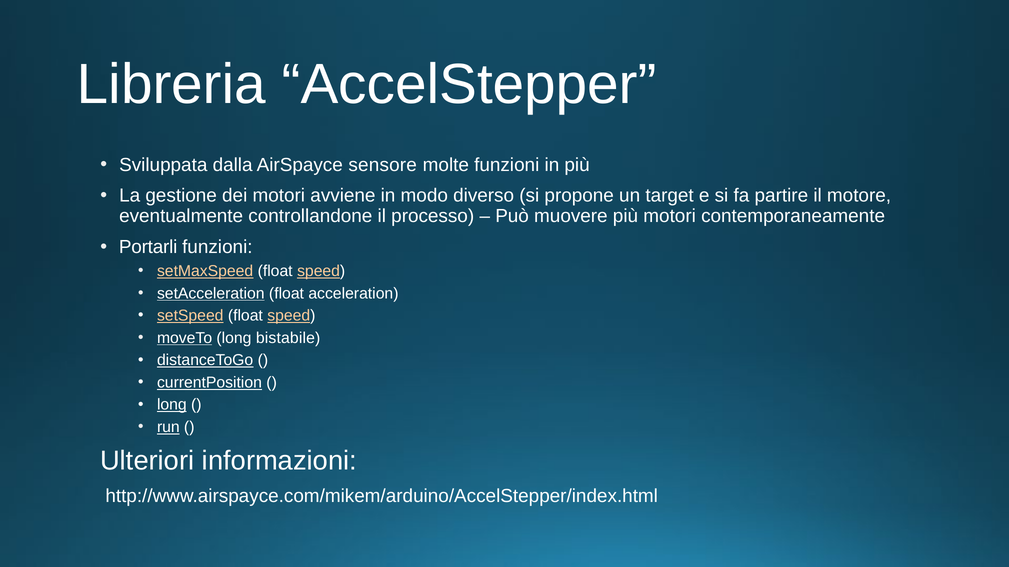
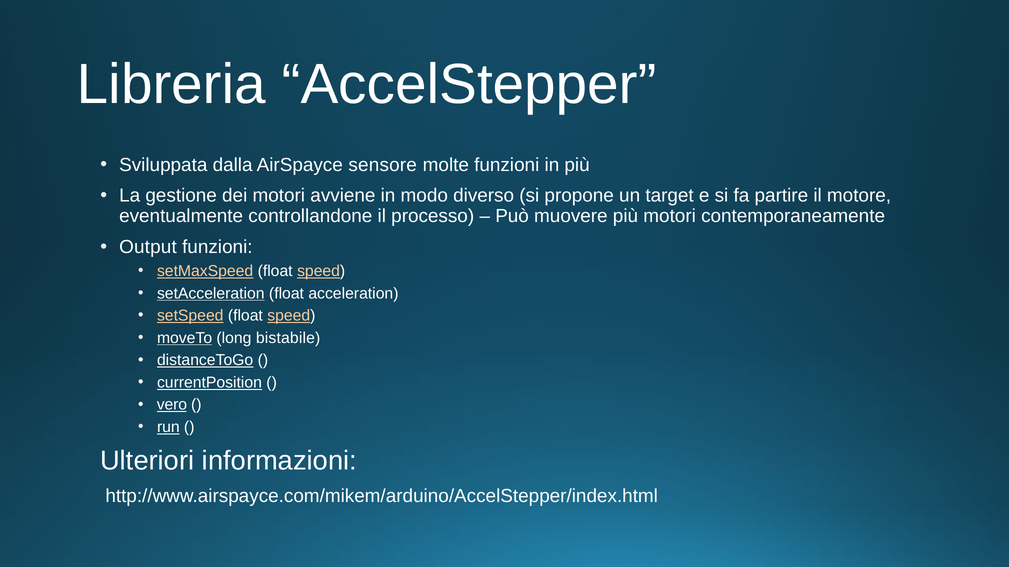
Portarli: Portarli -> Output
long at (172, 405): long -> vero
